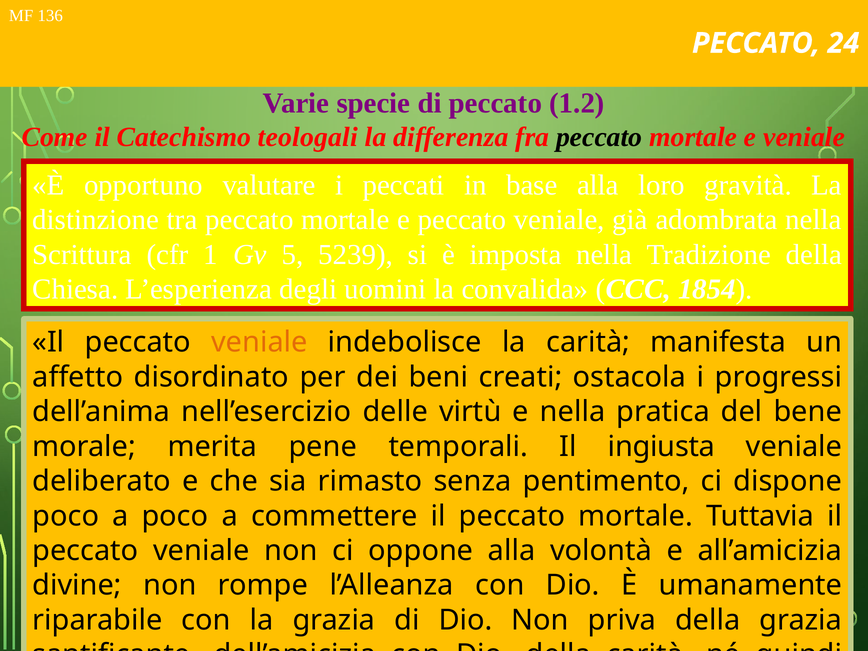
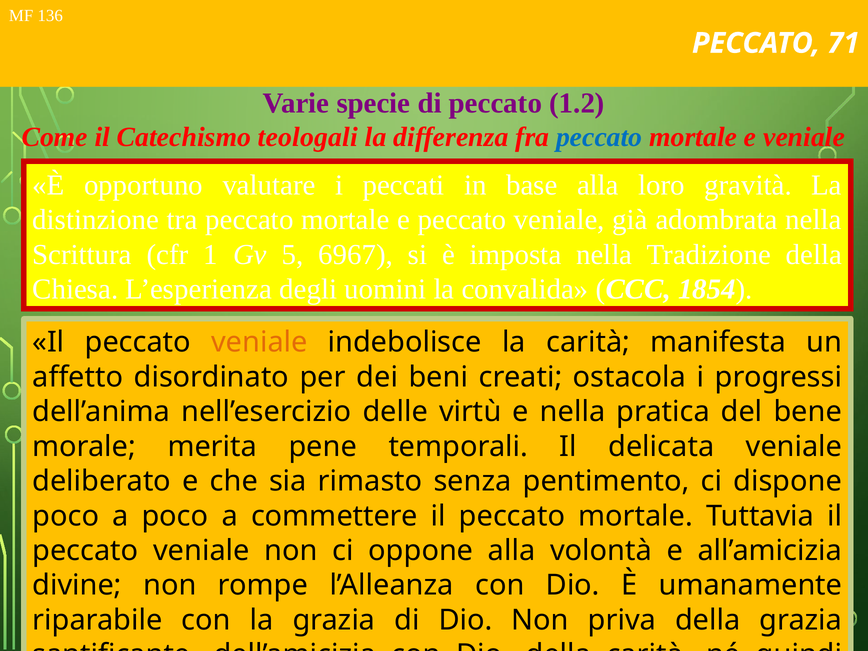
24: 24 -> 71
peccato at (599, 137) colour: black -> blue
5239: 5239 -> 6967
ingiusta: ingiusta -> delicata
